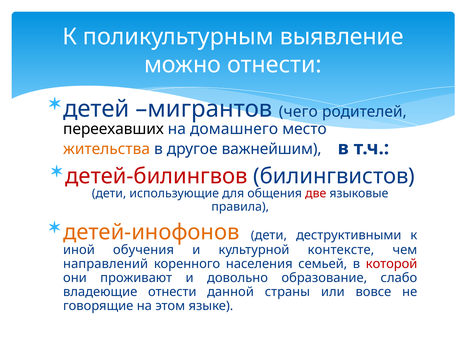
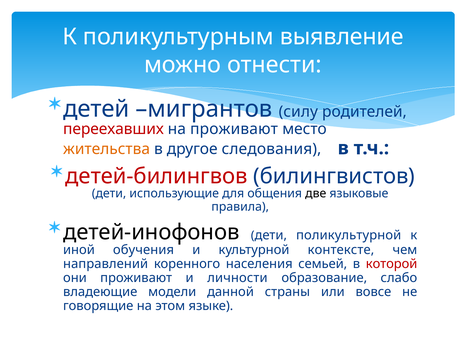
чего: чего -> силу
переехавших colour: black -> red
на домашнего: домашнего -> проживают
важнейшим: важнейшим -> следования
две colour: red -> black
детей-инофонов colour: orange -> black
деструктивными: деструктивными -> поликультурной
довольно: довольно -> личности
владеющие отнести: отнести -> модели
